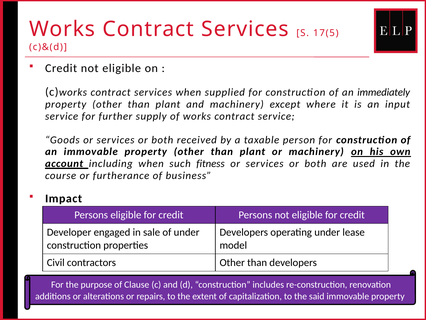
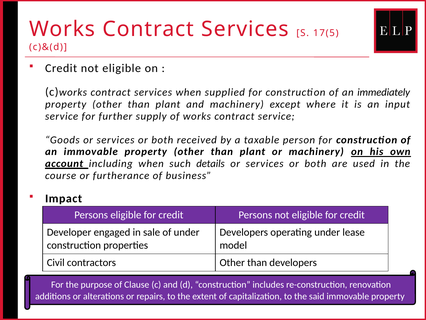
fitness: fitness -> details
